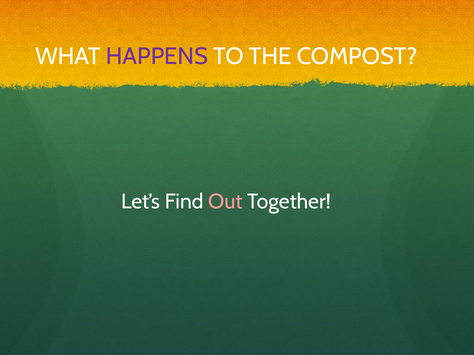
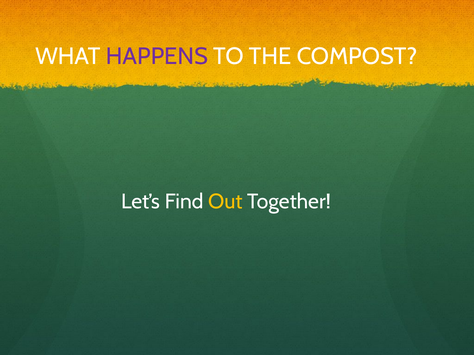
Out colour: pink -> yellow
